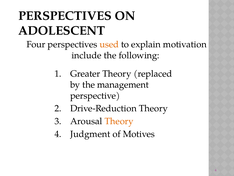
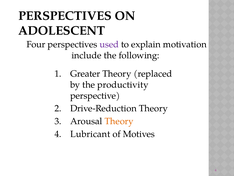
used colour: orange -> purple
management: management -> productivity
Judgment: Judgment -> Lubricant
